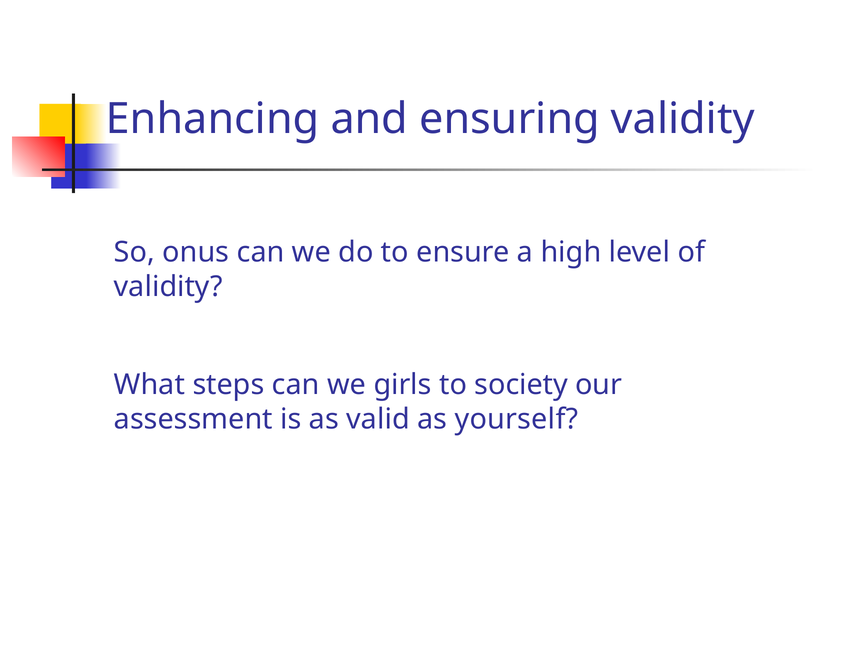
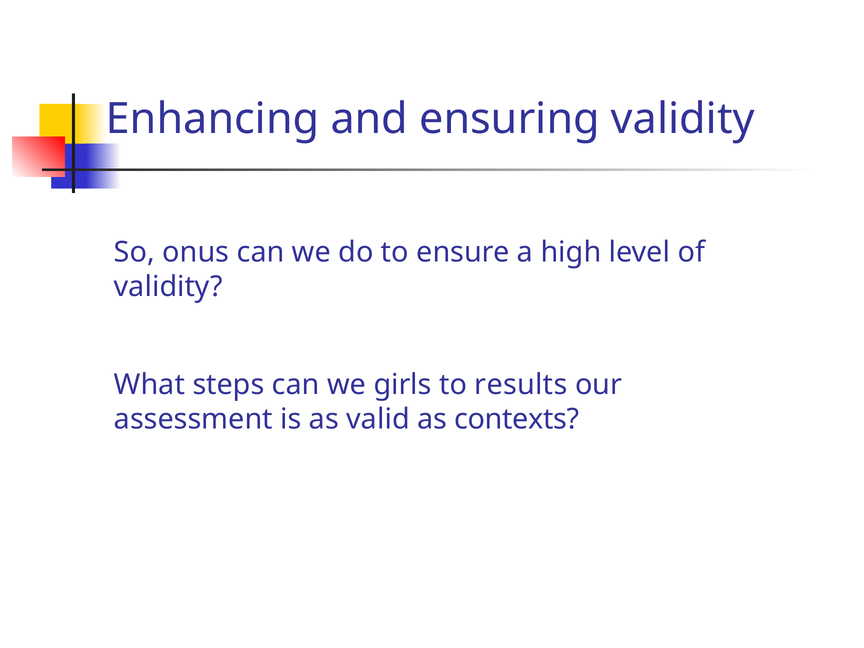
society: society -> results
yourself: yourself -> contexts
